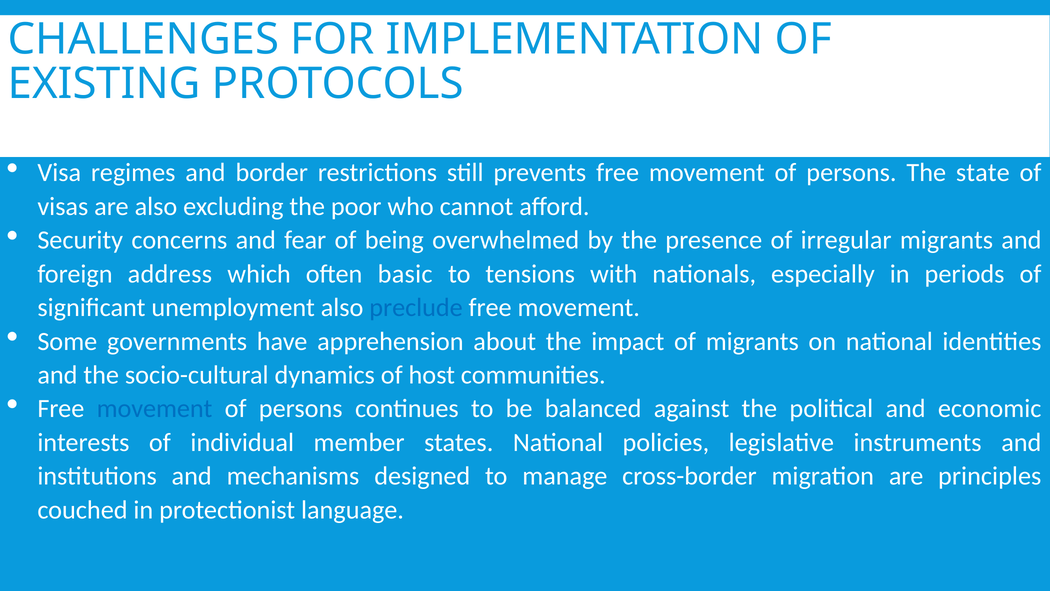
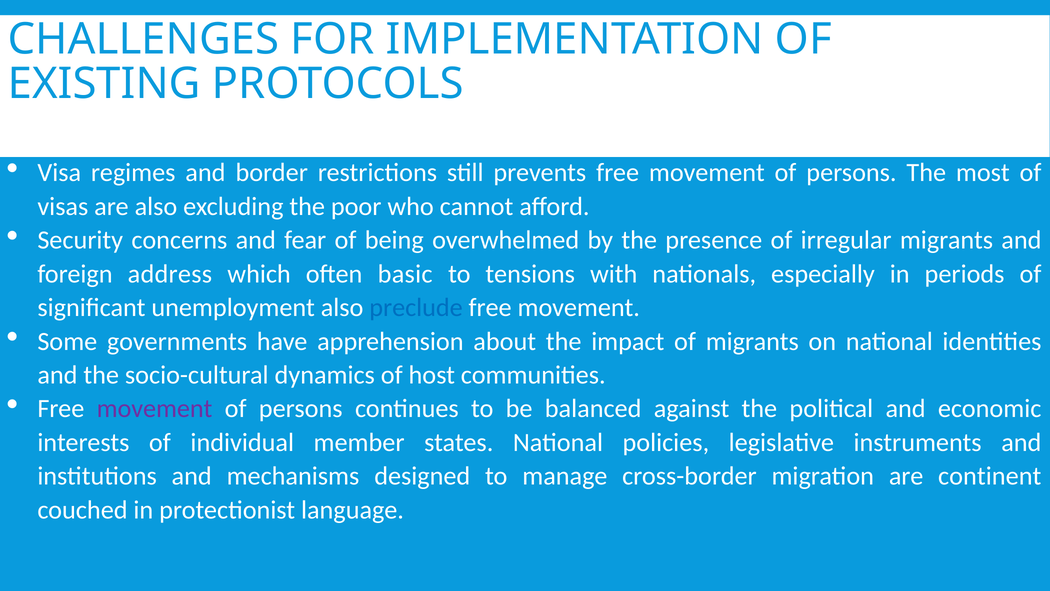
state: state -> most
movement at (155, 409) colour: blue -> purple
principles: principles -> continent
